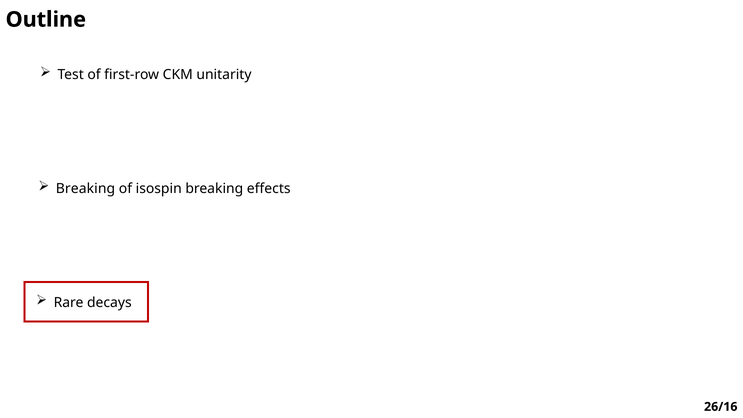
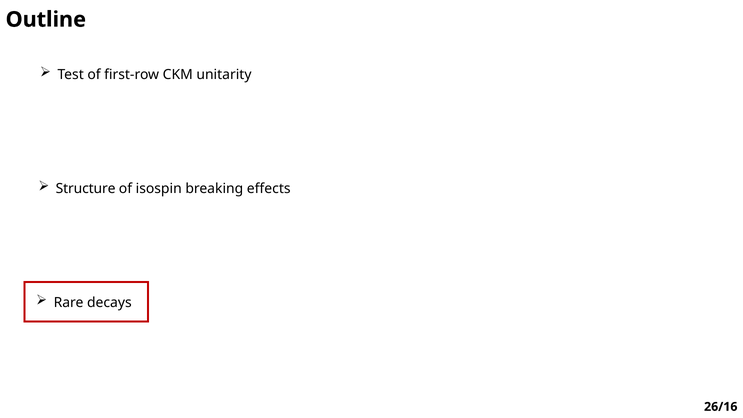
Breaking at (85, 189): Breaking -> Structure
